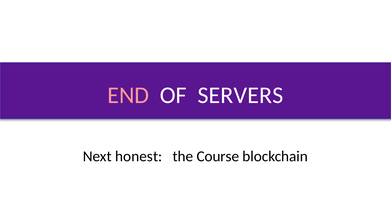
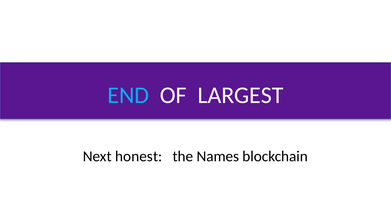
END colour: pink -> light blue
SERVERS: SERVERS -> LARGEST
Course: Course -> Names
